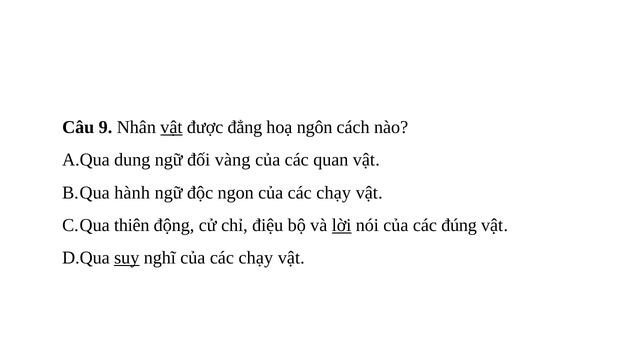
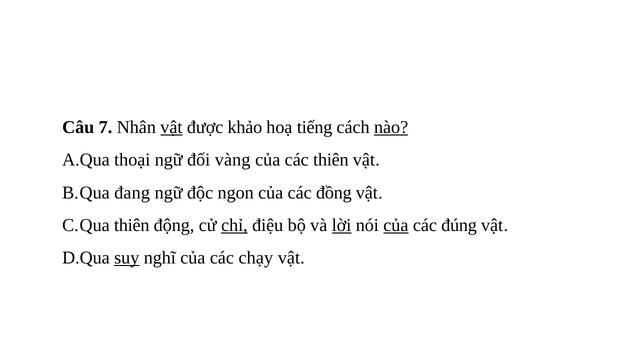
9: 9 -> 7
đẳng: đẳng -> khảo
ngôn: ngôn -> tiếng
nào underline: none -> present
dung: dung -> thoại
các quan: quan -> thiên
hành: hành -> đang
chạy at (334, 192): chạy -> đồng
chỉ underline: none -> present
của at (396, 225) underline: none -> present
